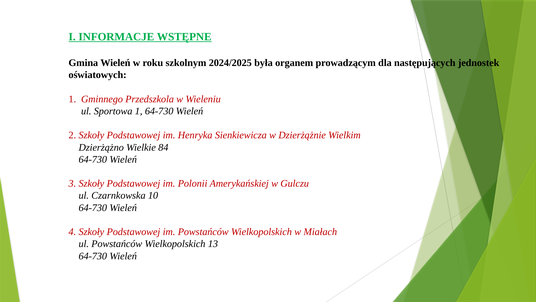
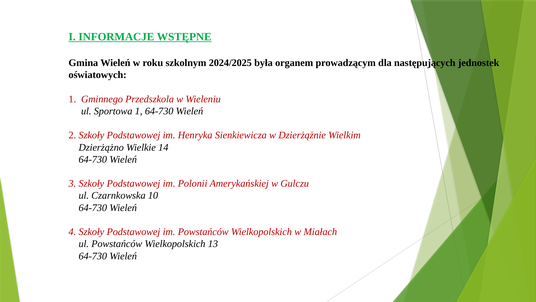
84: 84 -> 14
